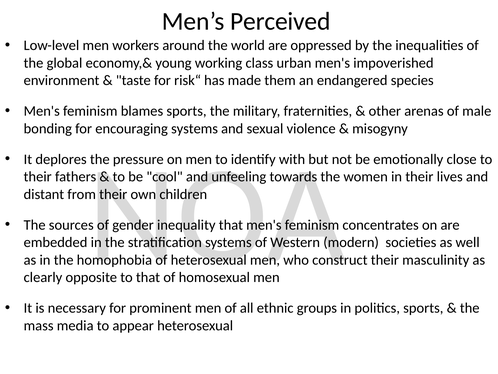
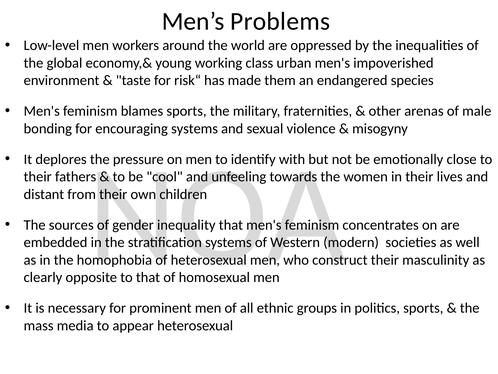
Perceived: Perceived -> Problems
